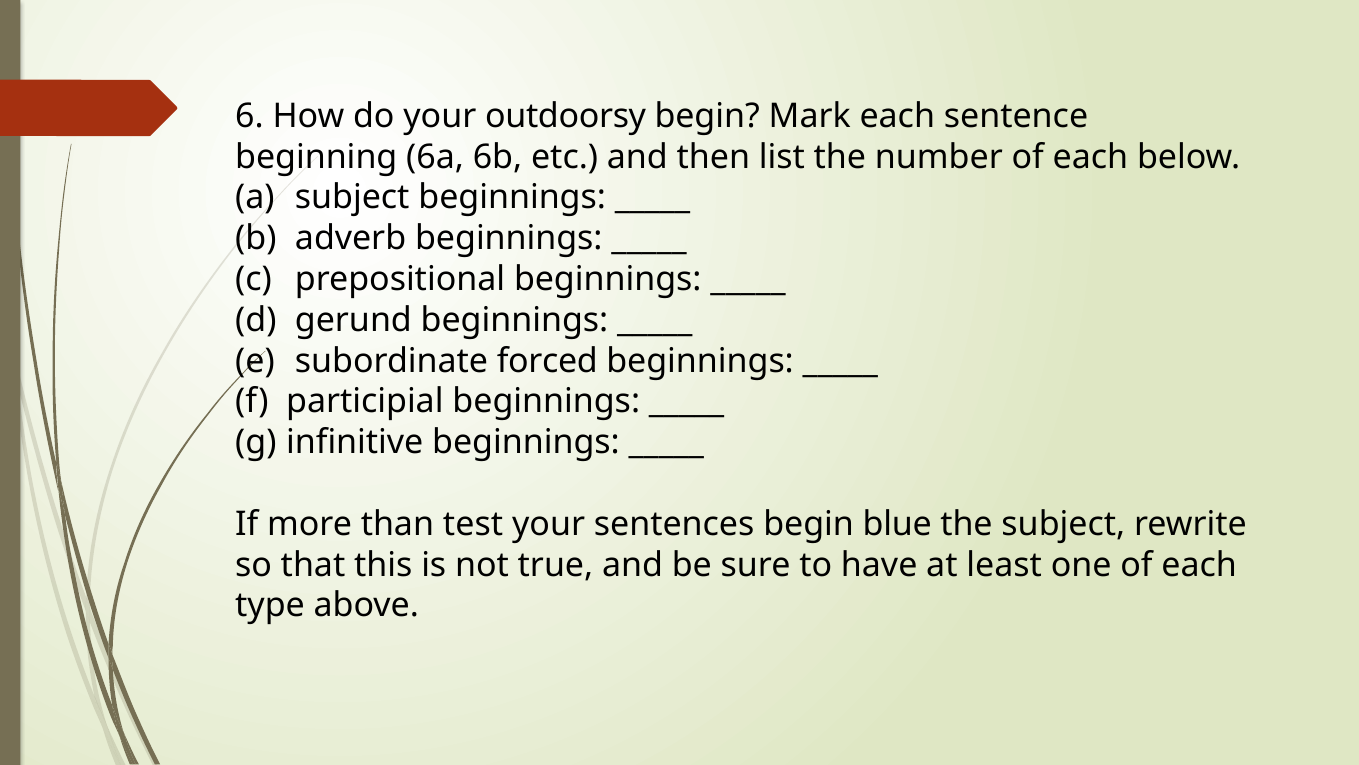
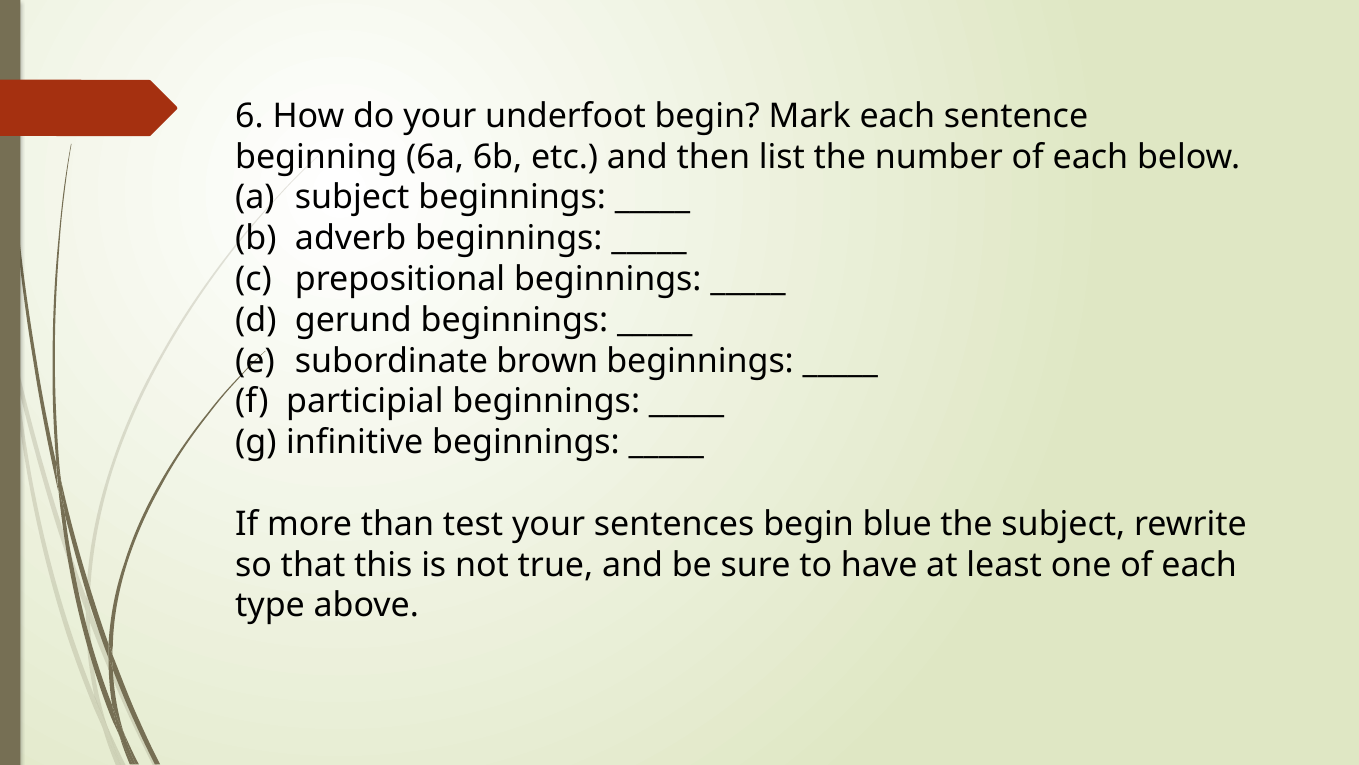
outdoorsy: outdoorsy -> underfoot
forced: forced -> brown
